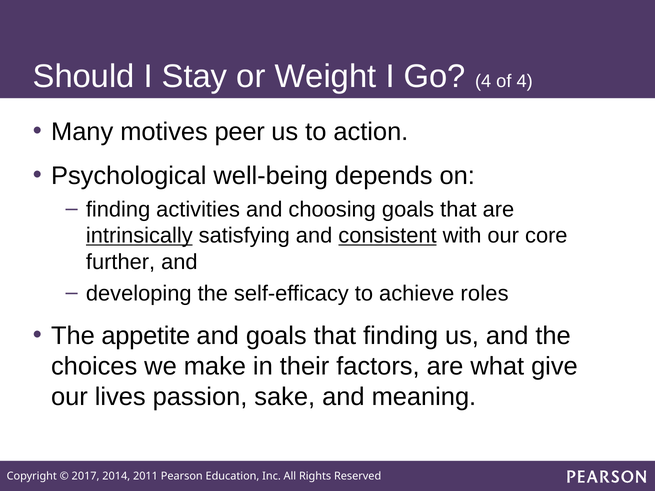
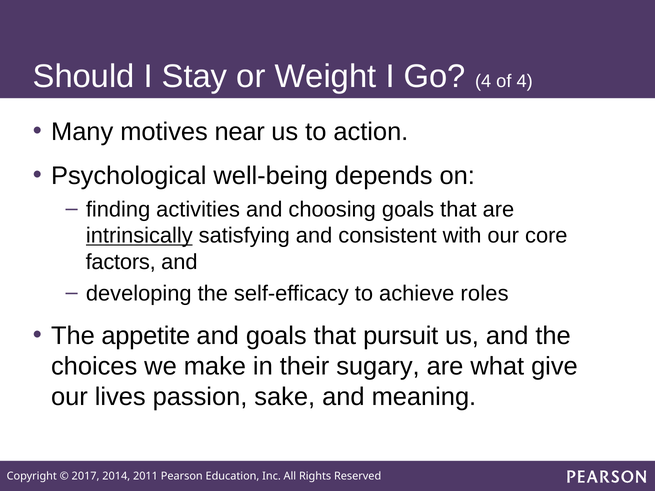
peer: peer -> near
consistent underline: present -> none
further: further -> factors
that finding: finding -> pursuit
factors: factors -> sugary
